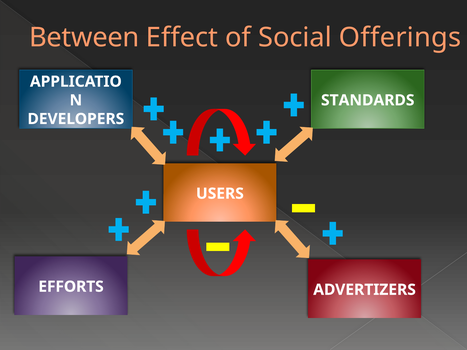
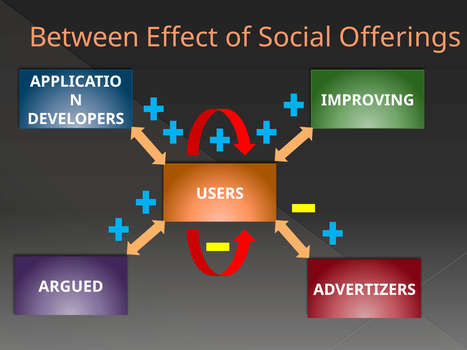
STANDARDS: STANDARDS -> IMPROVING
EFFORTS: EFFORTS -> ARGUED
